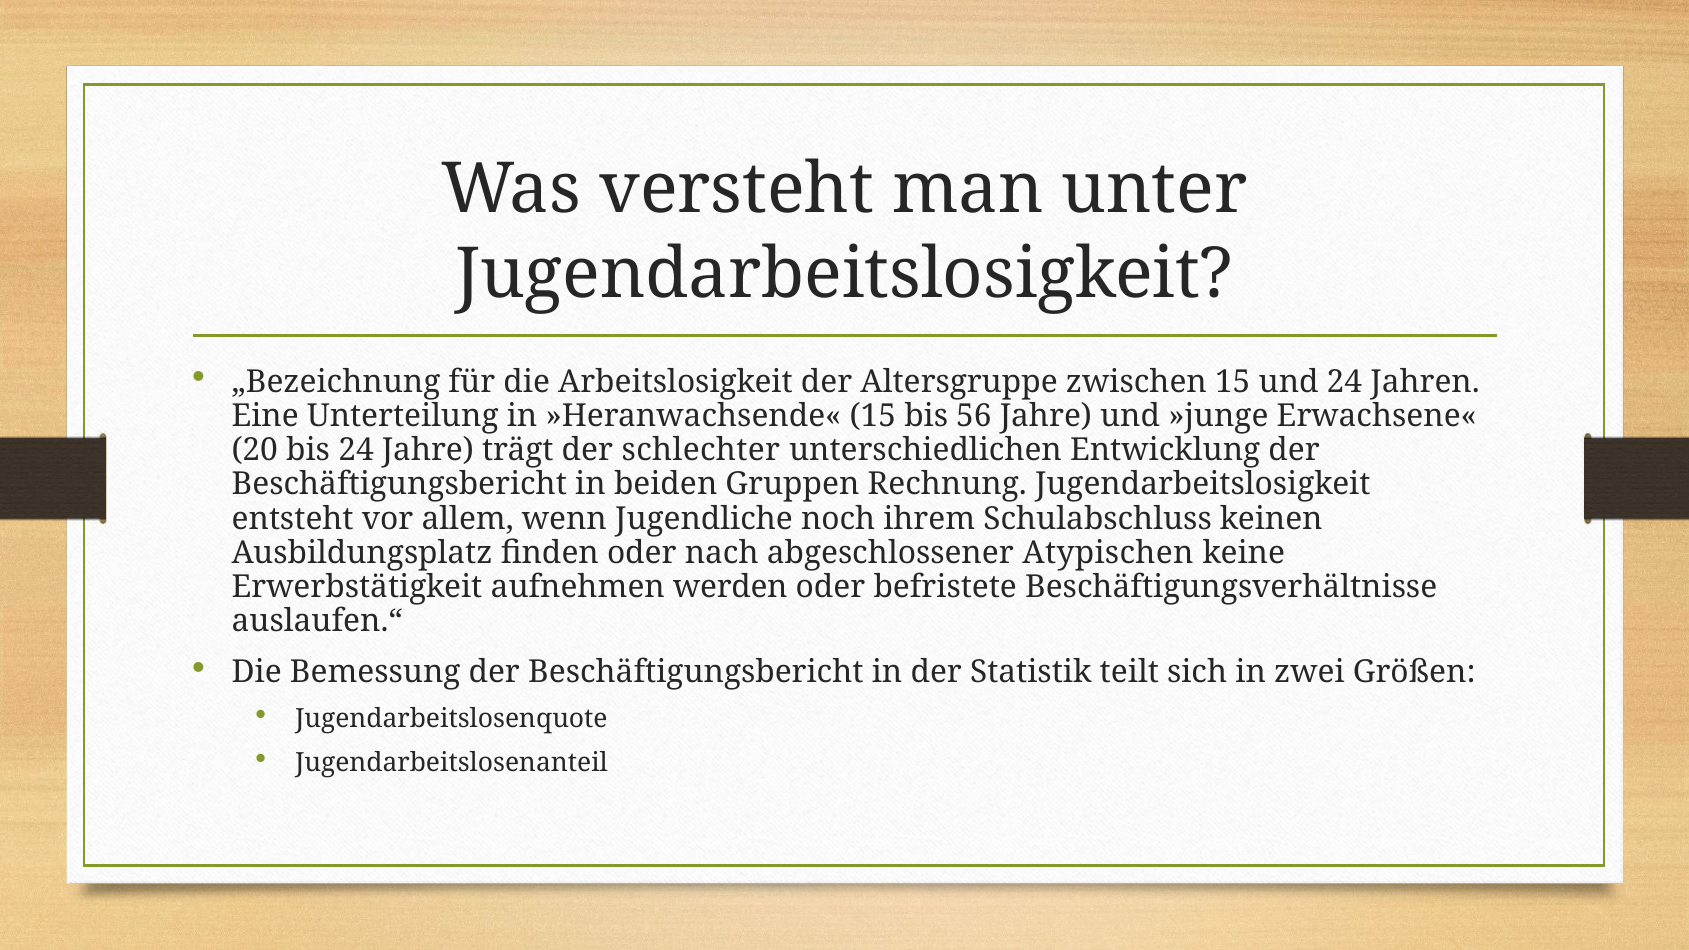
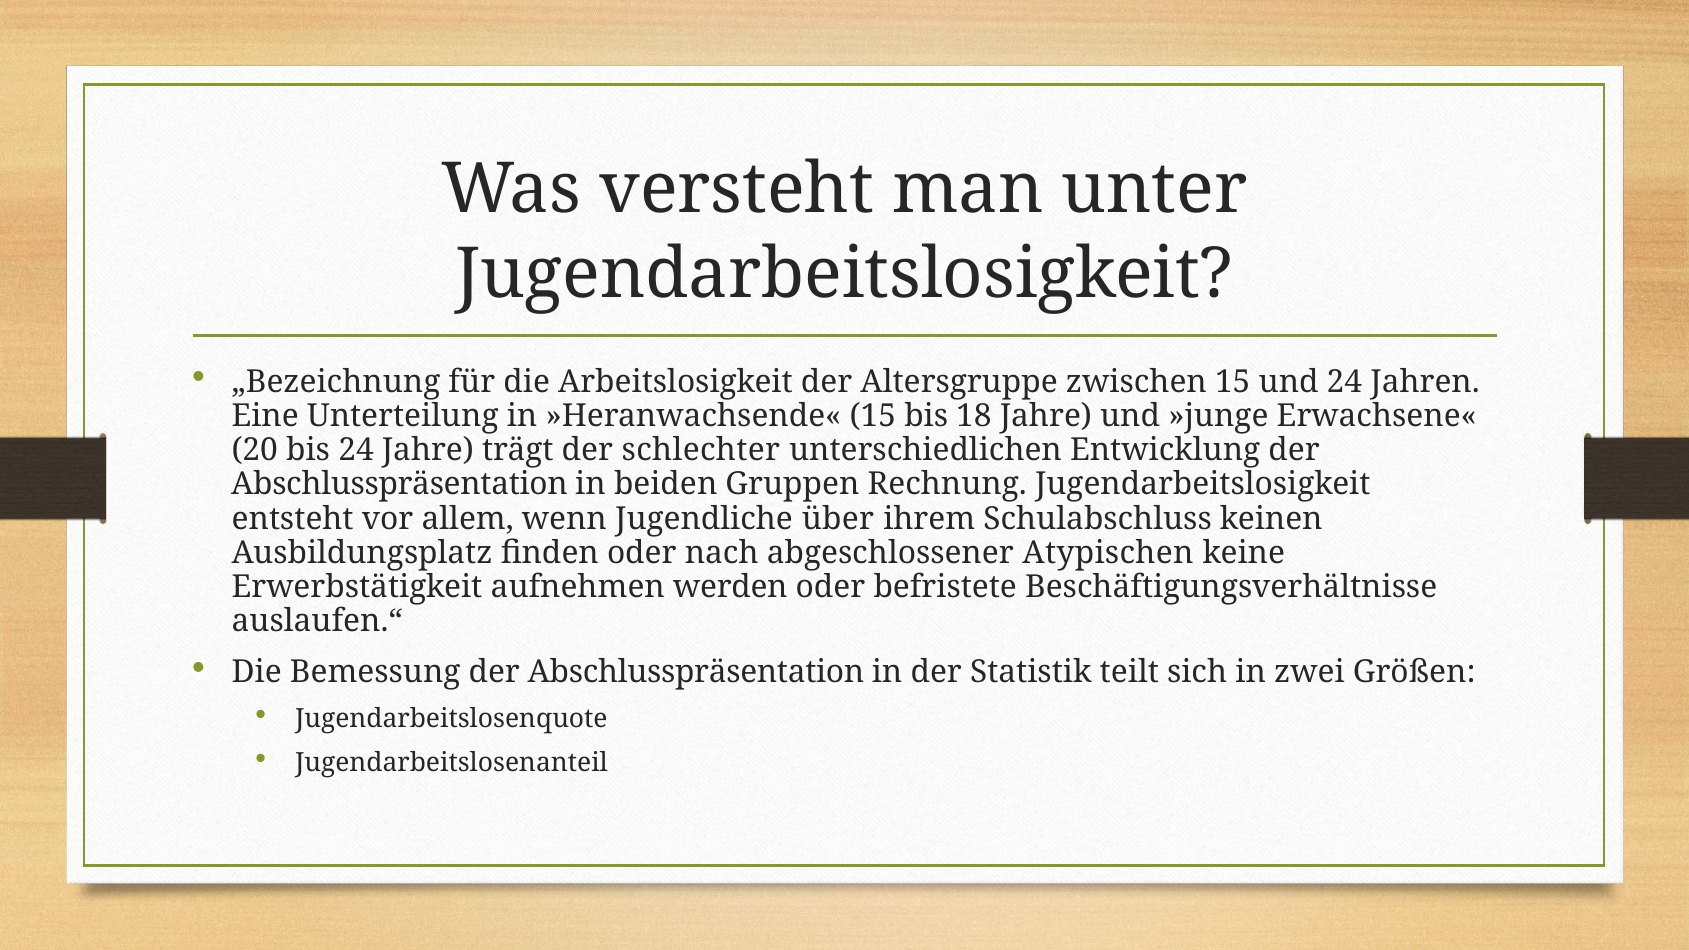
56: 56 -> 18
Beschäftigungsbericht at (399, 484): Beschäftigungsbericht -> Abschlusspräsentation
noch: noch -> über
Bemessung der Beschäftigungsbericht: Beschäftigungsbericht -> Abschlusspräsentation
